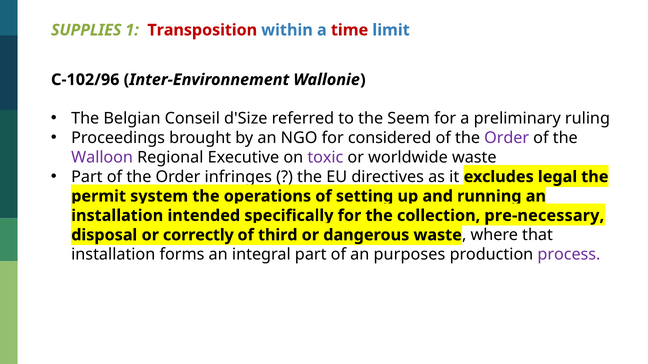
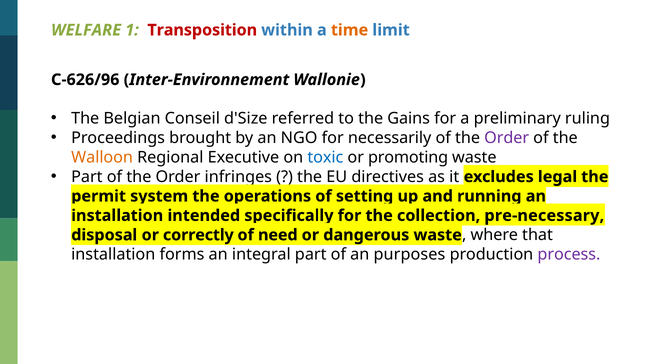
SUPPLIES: SUPPLIES -> WELFARE
time colour: red -> orange
C-102/96: C-102/96 -> C-626/96
Seem: Seem -> Gains
considered: considered -> necessarily
Walloon colour: purple -> orange
toxic colour: purple -> blue
worldwide: worldwide -> promoting
third: third -> need
